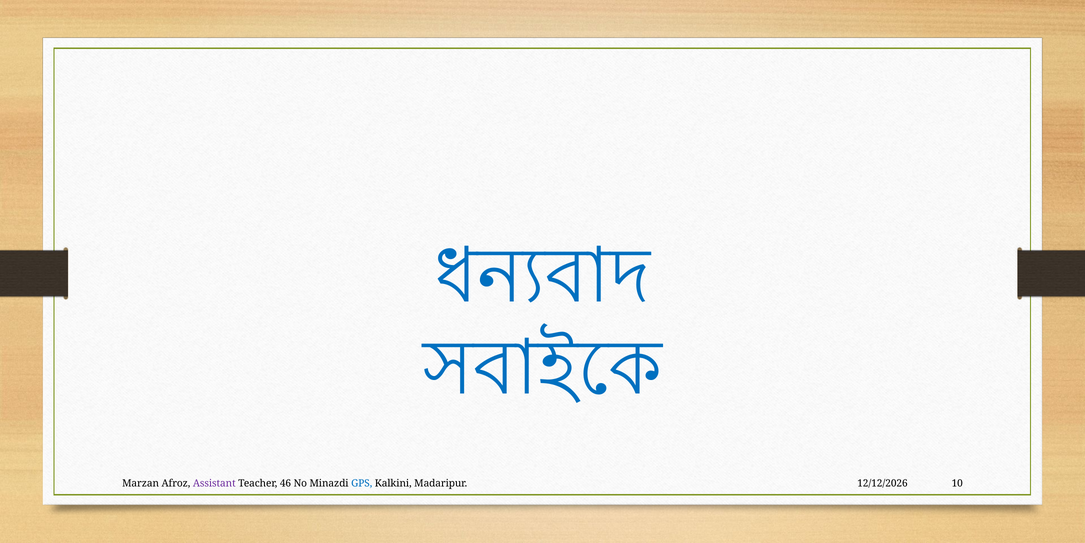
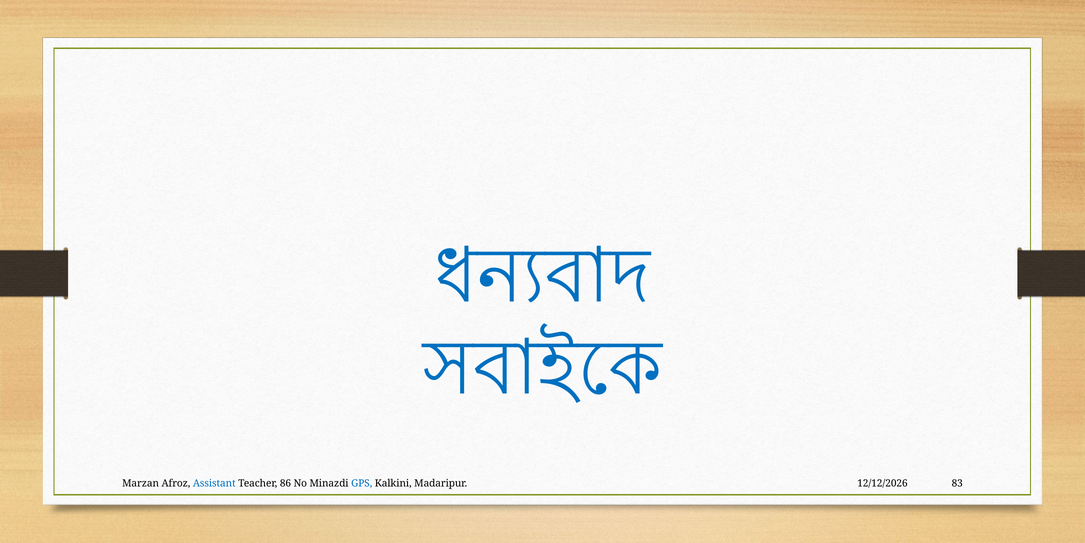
Assistant colour: purple -> blue
46: 46 -> 86
10: 10 -> 83
